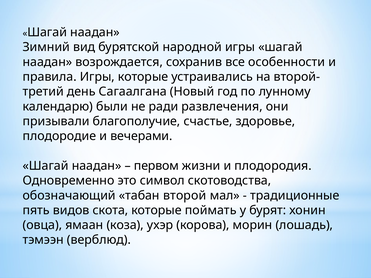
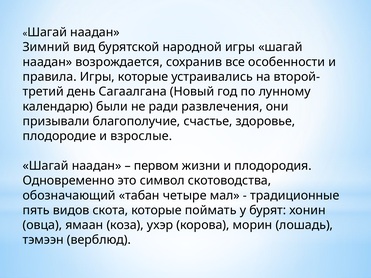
вечерами: вечерами -> взрослые
второй: второй -> четыре
